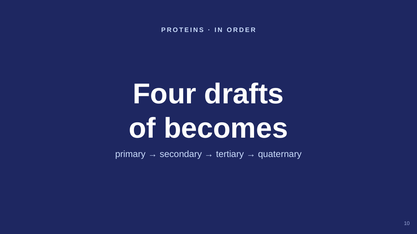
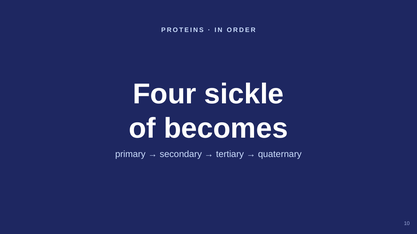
drafts: drafts -> sickle
